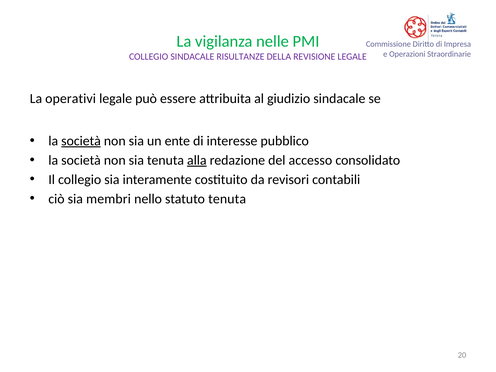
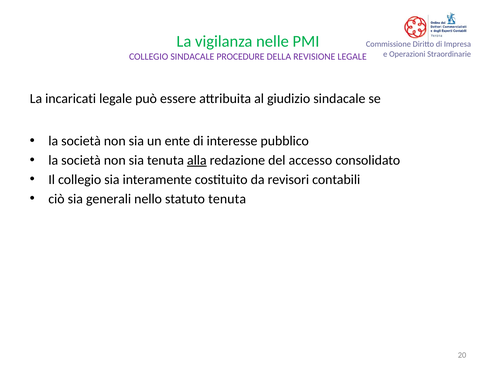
RISULTANZE: RISULTANZE -> PROCEDURE
operativi: operativi -> incaricati
società at (81, 141) underline: present -> none
membri: membri -> generali
